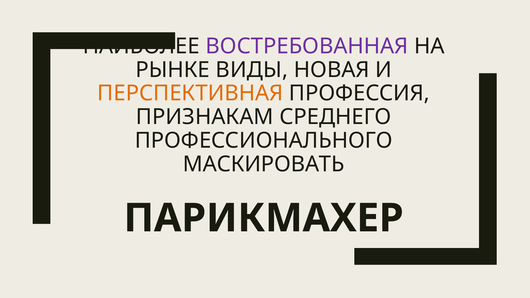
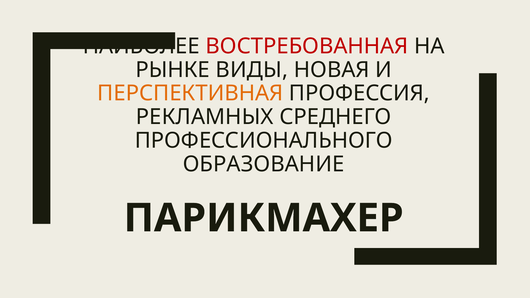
ВОСТРЕБОВАННАЯ colour: purple -> red
ПРИЗНАКАМ: ПРИЗНАКАМ -> РЕКЛАМНЫХ
МАСКИРОВАТЬ: МАСКИРОВАТЬ -> ОБРАЗОВАНИЕ
